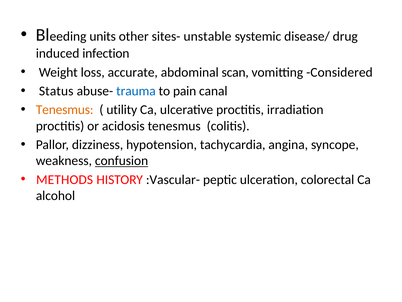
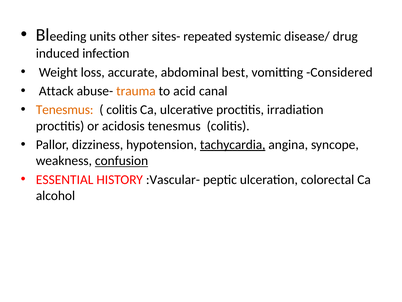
unstable: unstable -> repeated
scan: scan -> best
Status: Status -> Attack
trauma colour: blue -> orange
pain: pain -> acid
utility at (122, 110): utility -> colitis
tachycardia underline: none -> present
METHODS: METHODS -> ESSENTIAL
